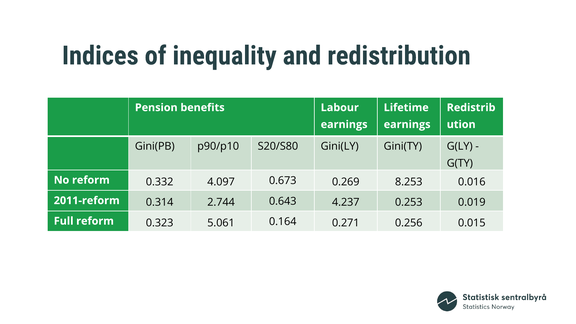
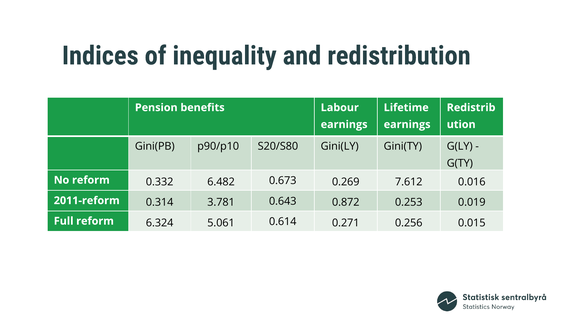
4.097: 4.097 -> 6.482
8.253: 8.253 -> 7.612
2.744: 2.744 -> 3.781
4.237: 4.237 -> 0.872
0.323: 0.323 -> 6.324
0.164: 0.164 -> 0.614
